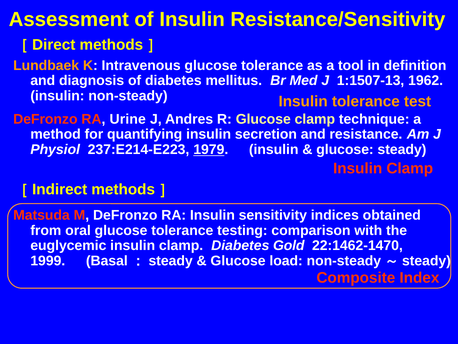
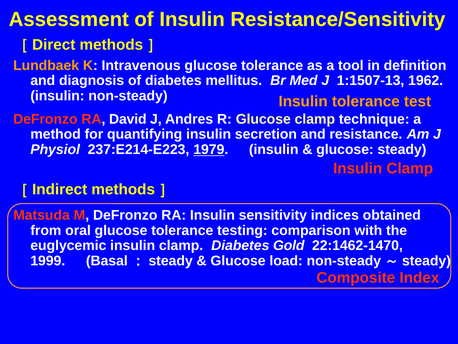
Urine: Urine -> David
